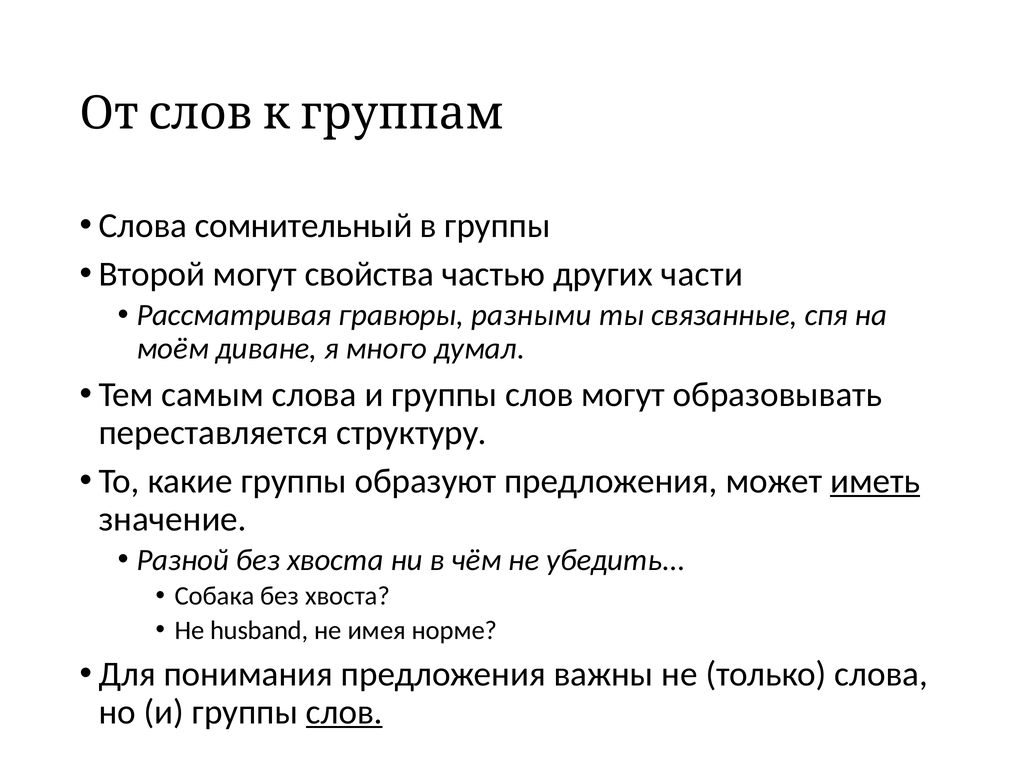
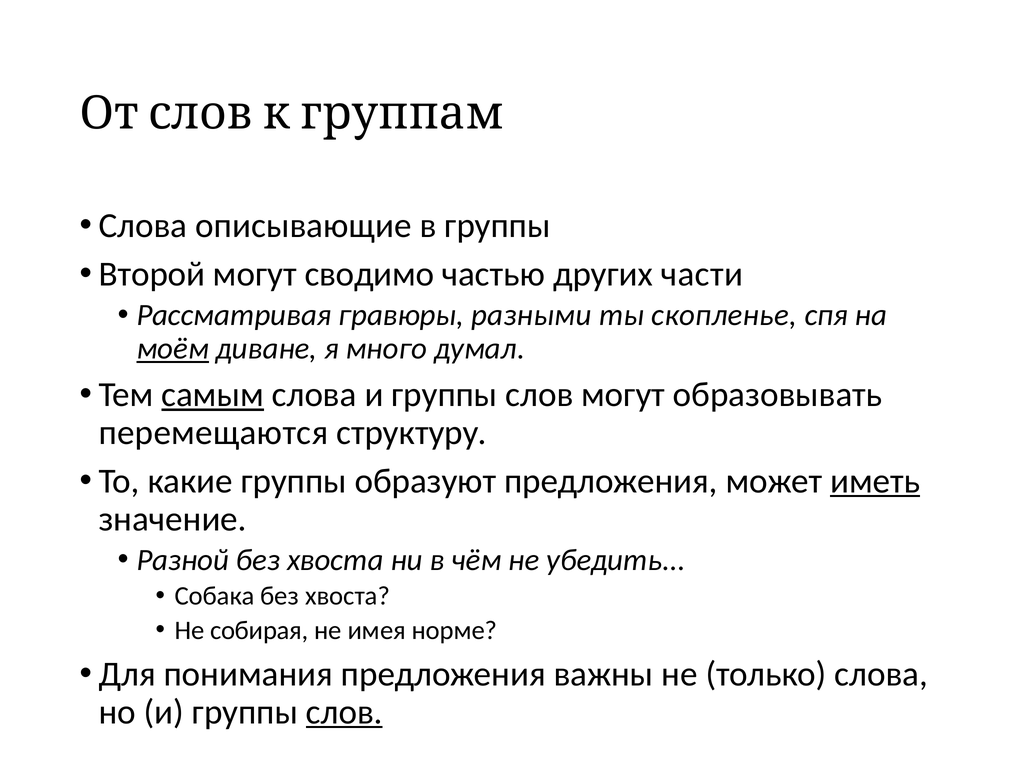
сомнительный: сомнительный -> описывающие
свойства: свойства -> сводимо
связанные: связанные -> скопленье
моём underline: none -> present
самым underline: none -> present
переставляется: переставляется -> перемещаются
husband: husband -> собирая
